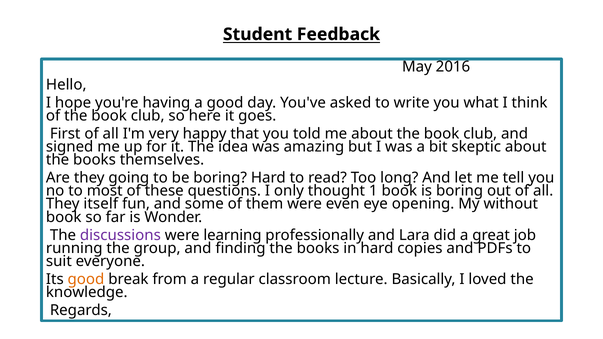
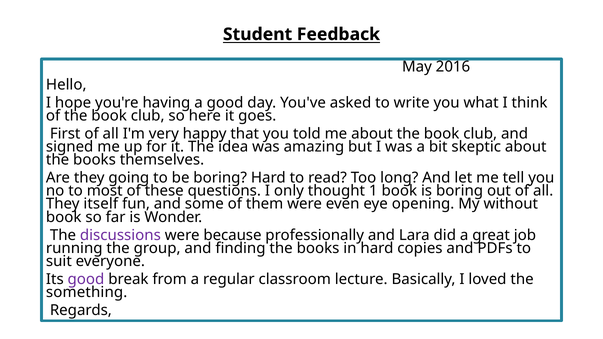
learning: learning -> because
good at (86, 279) colour: orange -> purple
knowledge: knowledge -> something
